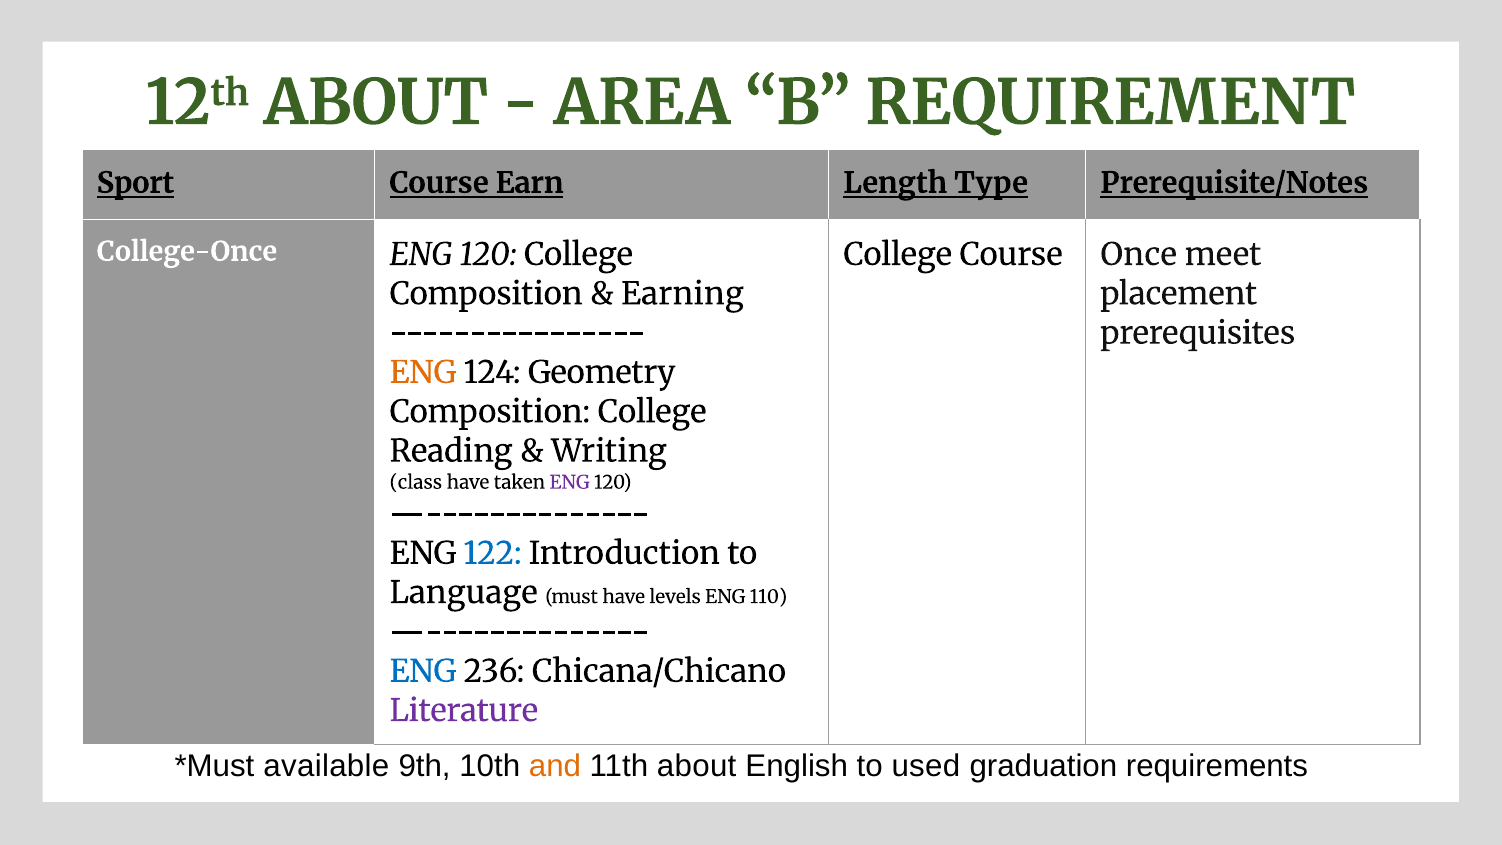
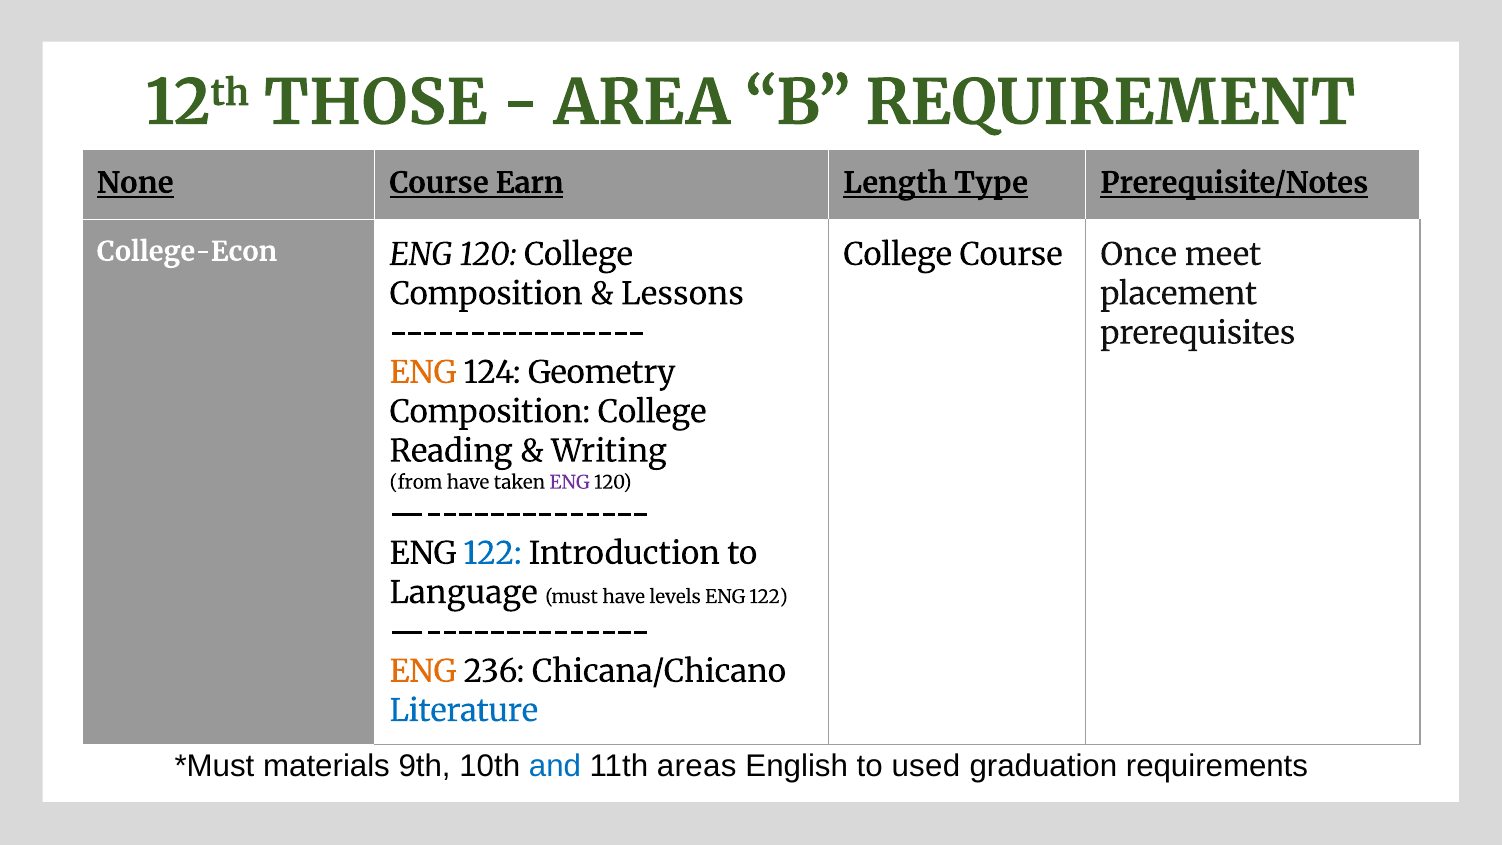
ABOUT at (376, 103): ABOUT -> THOSE
Sport: Sport -> None
College-Once: College-Once -> College-Econ
Earning: Earning -> Lessons
class: class -> from
110 at (768, 597): 110 -> 122
ENG at (423, 671) colour: blue -> orange
Literature colour: purple -> blue
available: available -> materials
and colour: orange -> blue
11th about: about -> areas
